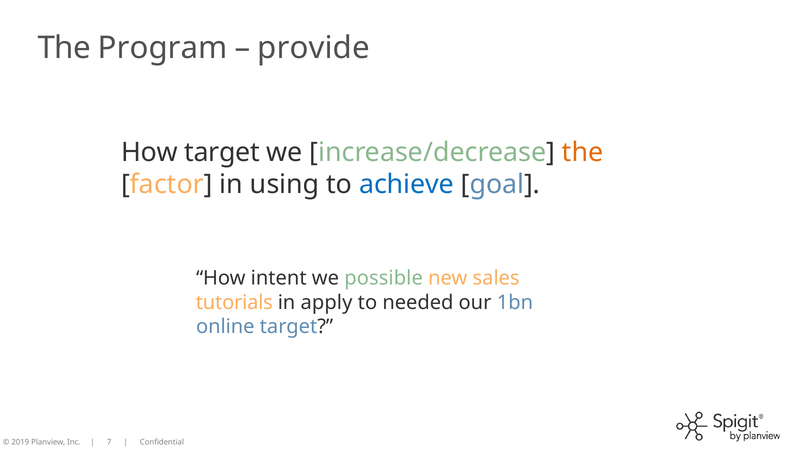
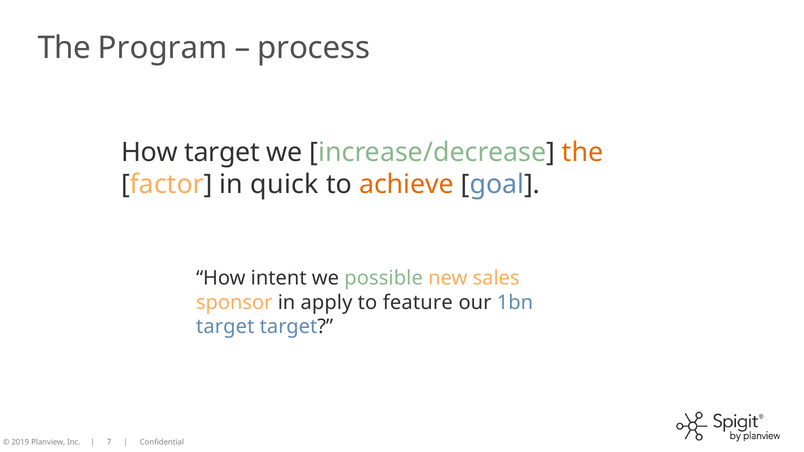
provide: provide -> process
using: using -> quick
achieve colour: blue -> orange
tutorials: tutorials -> sponsor
needed: needed -> feature
online at (225, 327): online -> target
